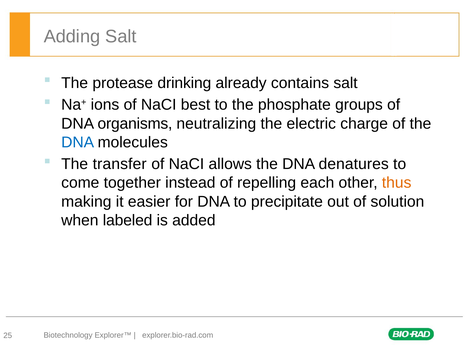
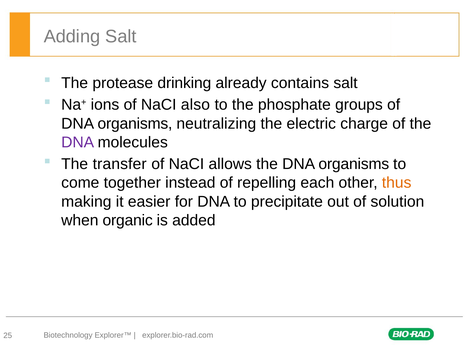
best: best -> also
DNA at (78, 142) colour: blue -> purple
the DNA denatures: denatures -> organisms
labeled: labeled -> organic
